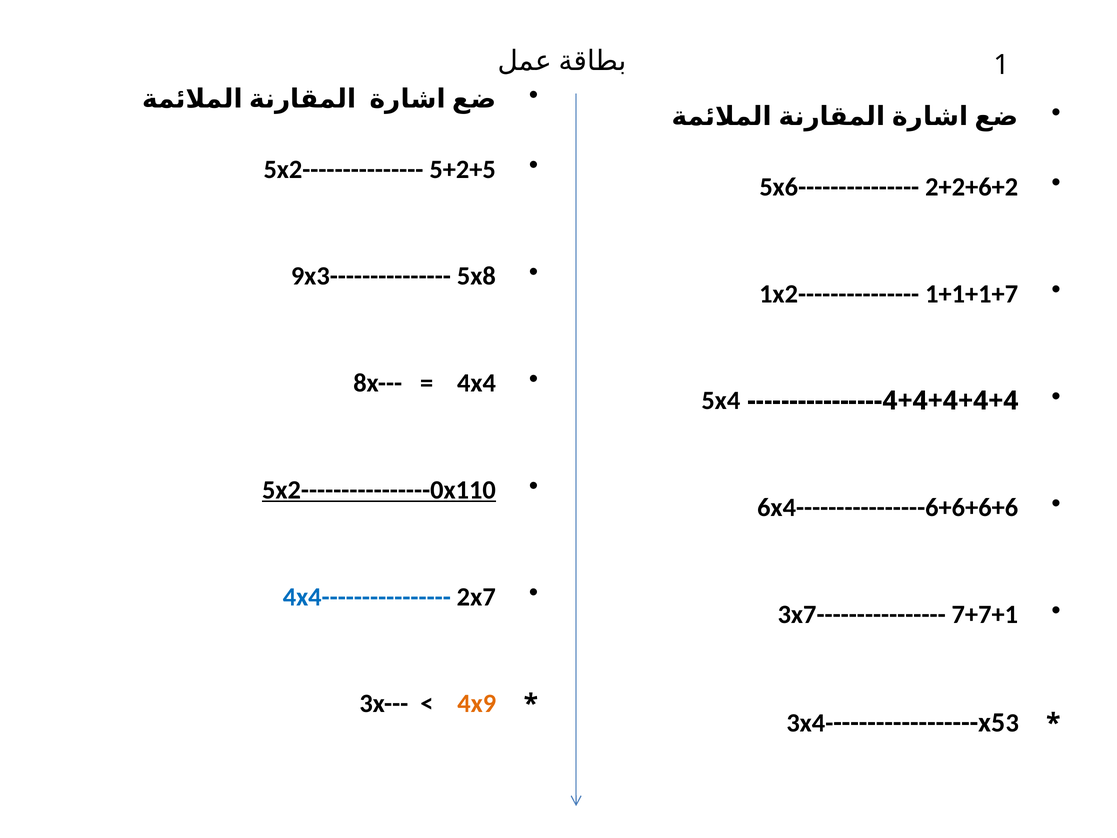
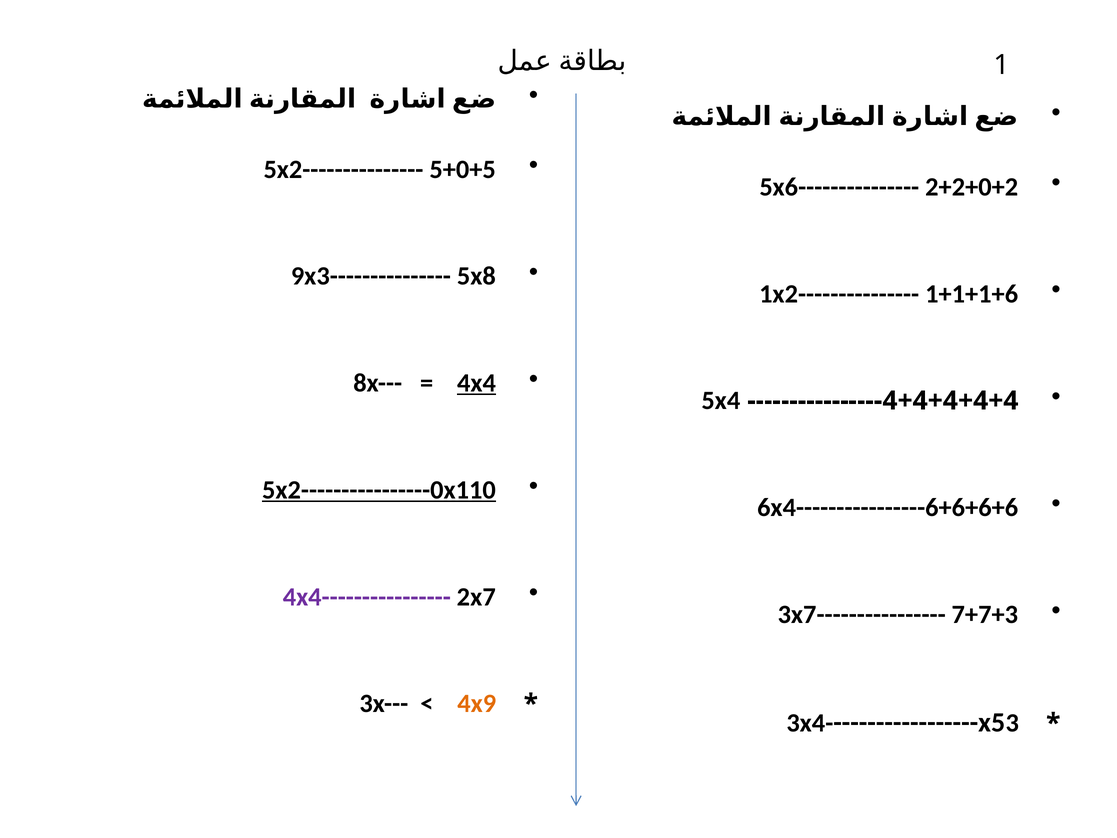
5+2+5: 5+2+5 -> 5+0+5
2+2+6+2: 2+2+6+2 -> 2+2+0+2
1+1+1+7: 1+1+1+7 -> 1+1+1+6
4x4 underline: none -> present
4x4---------------- colour: blue -> purple
7+7+1: 7+7+1 -> 7+7+3
